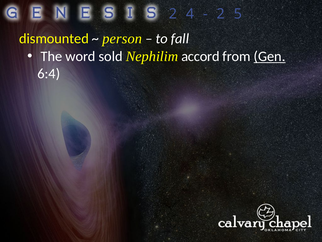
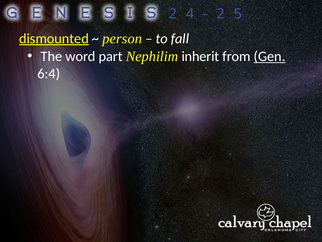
dismounted underline: none -> present
sold: sold -> part
accord: accord -> inherit
